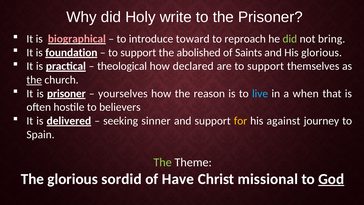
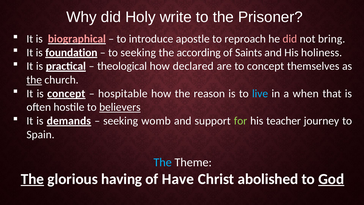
toward: toward -> apostle
did at (290, 39) colour: light green -> pink
support at (138, 52): support -> seeking
abolished: abolished -> according
His glorious: glorious -> holiness
are to support: support -> concept
is prisoner: prisoner -> concept
yourselves: yourselves -> hospitable
believers underline: none -> present
delivered: delivered -> demands
sinner: sinner -> womb
for colour: yellow -> light green
against: against -> teacher
The at (163, 162) colour: light green -> light blue
The at (32, 179) underline: none -> present
sordid: sordid -> having
missional: missional -> abolished
